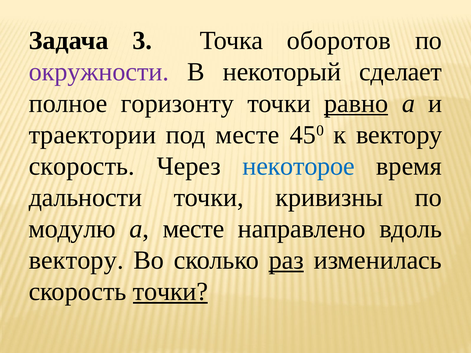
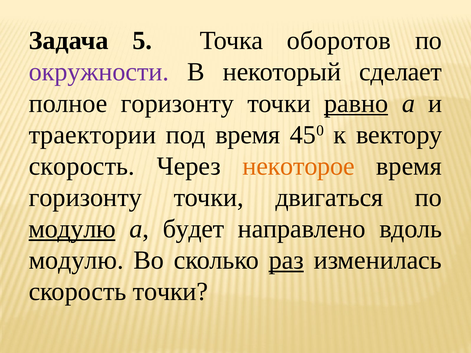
3: 3 -> 5
под месте: месте -> время
некоторое colour: blue -> orange
дальности at (85, 198): дальности -> горизонту
кривизны: кривизны -> двигаться
модулю at (72, 229) underline: none -> present
а месте: месте -> будет
вектору at (76, 260): вектору -> модулю
точки at (170, 292) underline: present -> none
